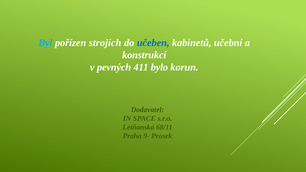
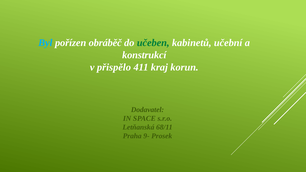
strojích: strojích -> obráběč
učeben colour: blue -> green
pevných: pevných -> přispělo
bylo: bylo -> kraj
